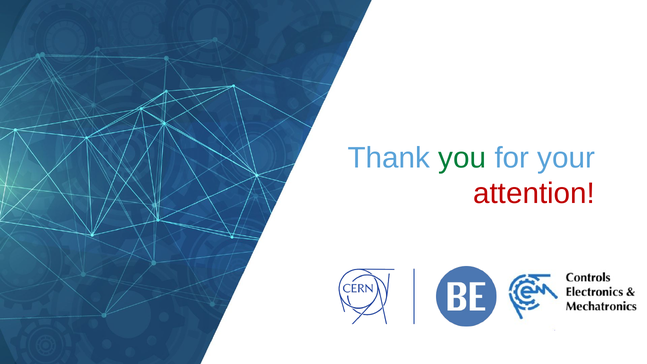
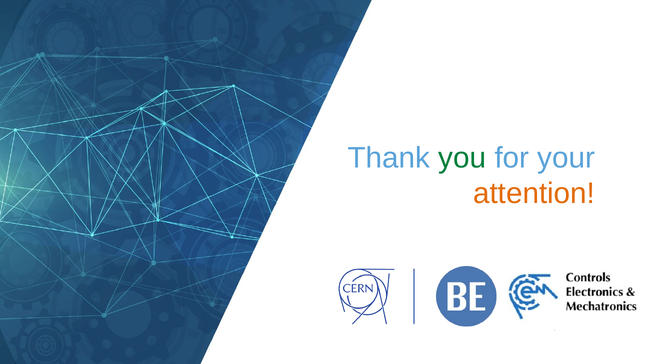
attention colour: red -> orange
